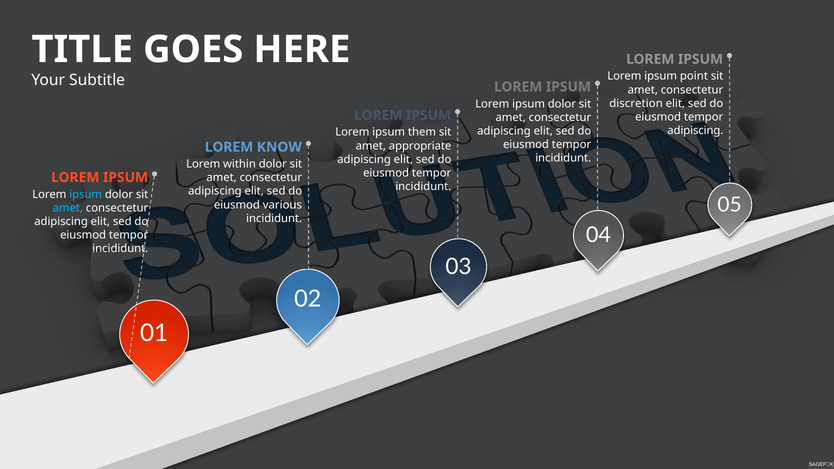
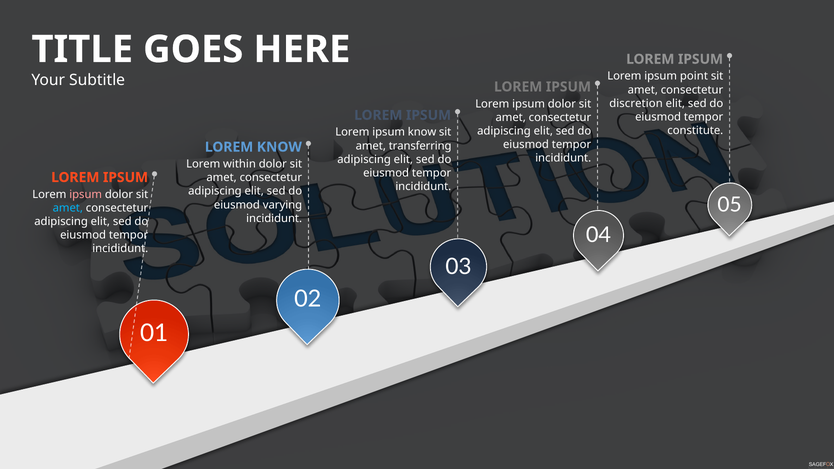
adipiscing at (695, 131): adipiscing -> constitute
ipsum them: them -> know
appropriate: appropriate -> transferring
ipsum at (86, 195) colour: light blue -> pink
various: various -> varying
